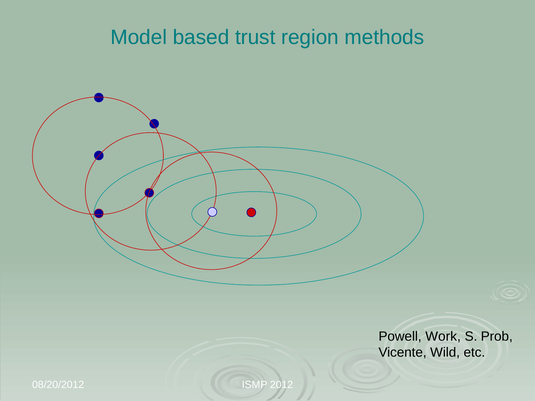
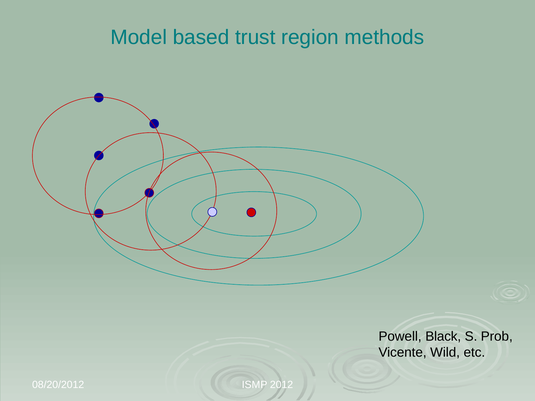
Work: Work -> Black
